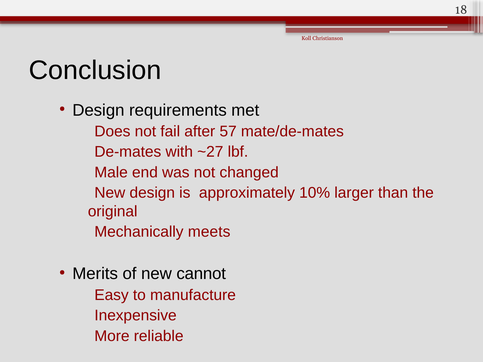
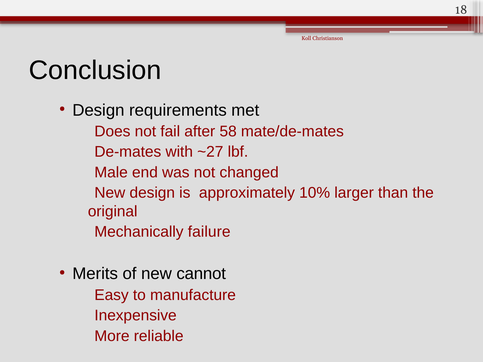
57: 57 -> 58
meets: meets -> failure
